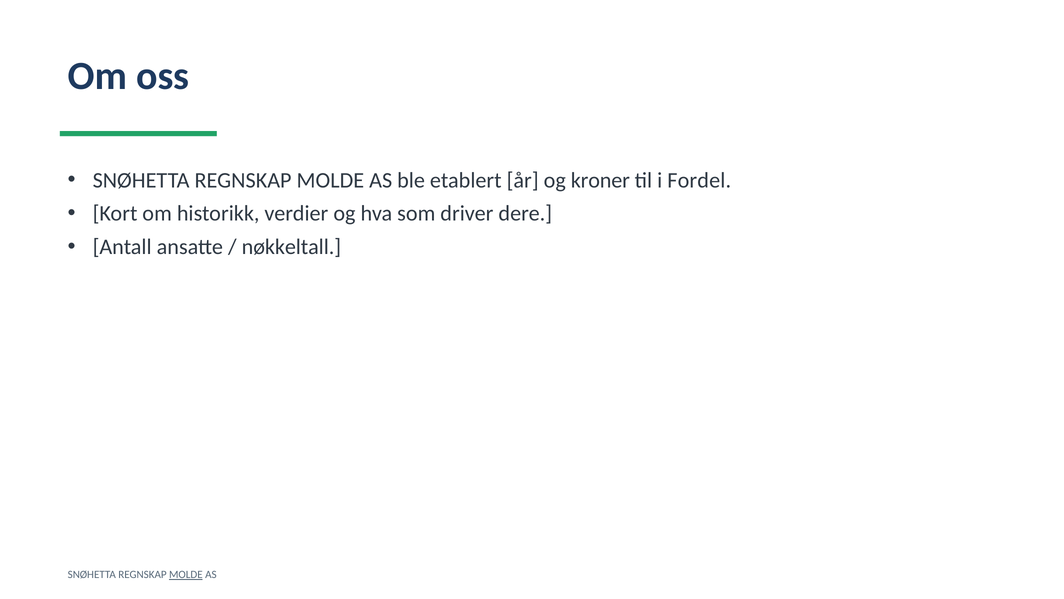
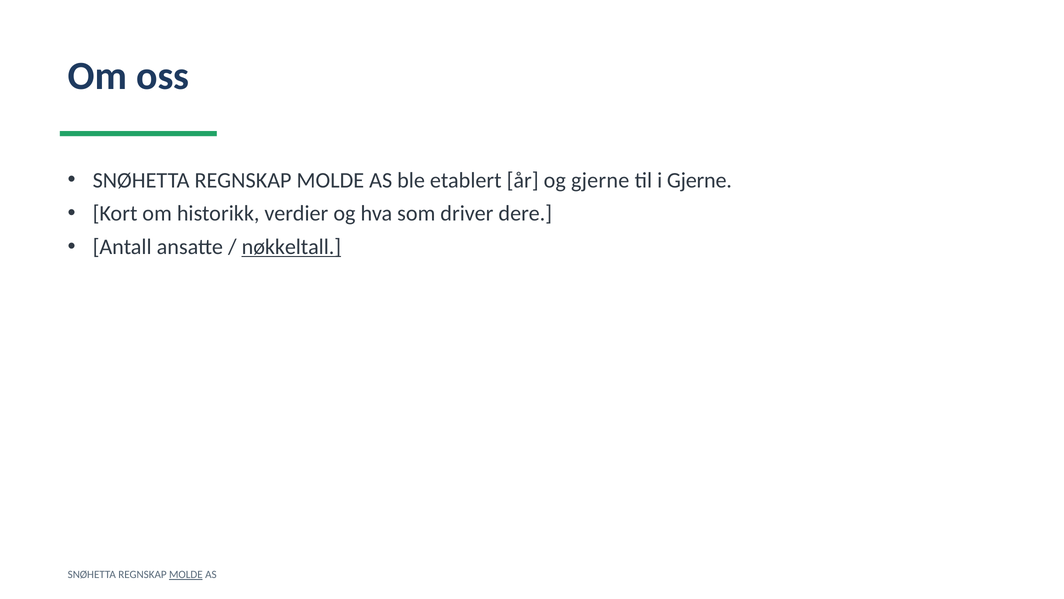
og kroner: kroner -> gjerne
i Fordel: Fordel -> Gjerne
nøkkeltall underline: none -> present
